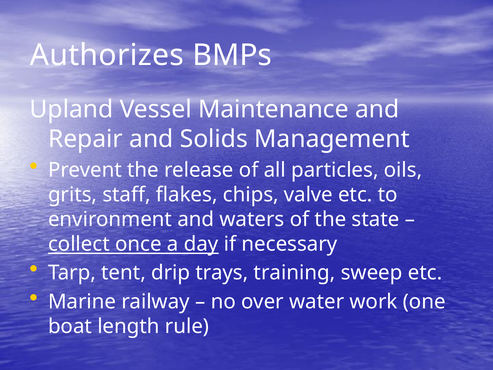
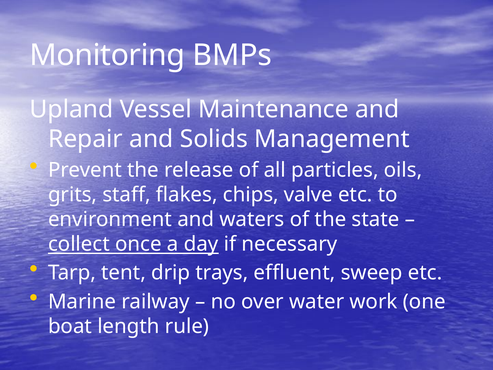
Authorizes: Authorizes -> Monitoring
training: training -> effluent
